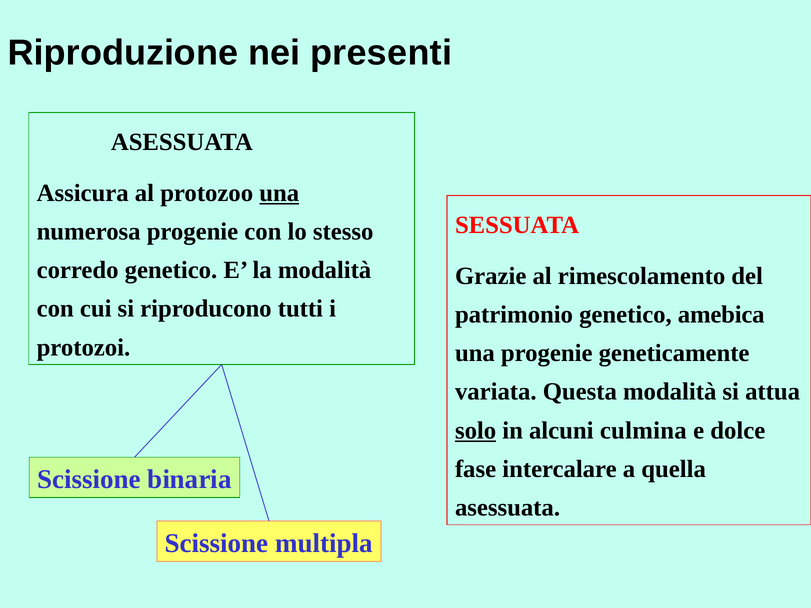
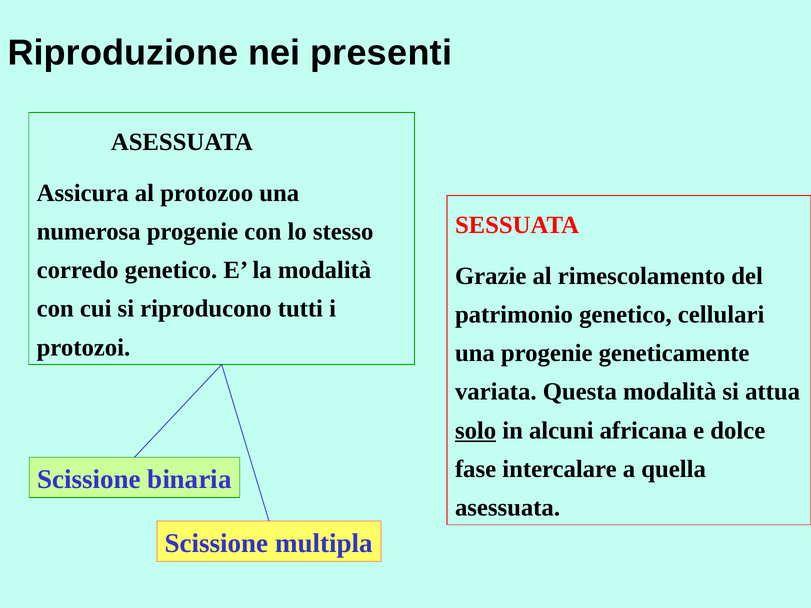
una at (279, 193) underline: present -> none
amebica: amebica -> cellulari
culmina: culmina -> africana
